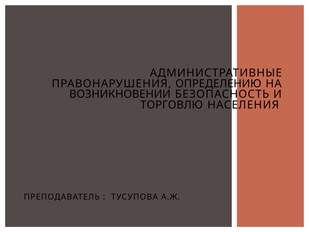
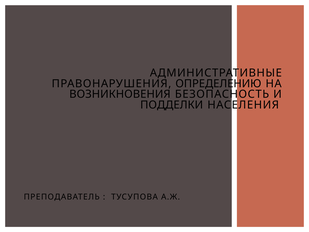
ВОЗНИКНОВЕНИИ: ВОЗНИКНОВЕНИИ -> ВОЗНИКНОВЕНИЯ
ТОРГОВЛЮ: ТОРГОВЛЮ -> ПОДДЕЛКИ
